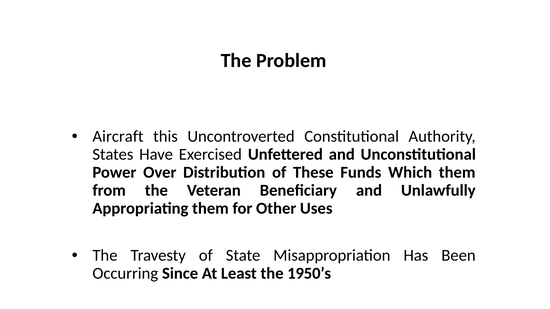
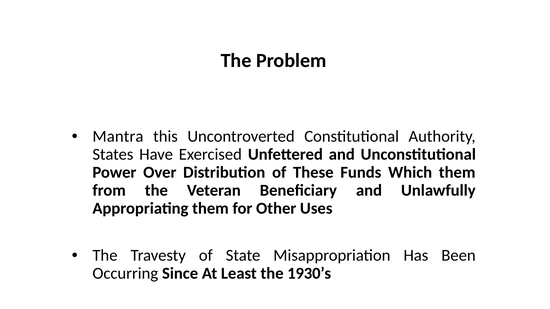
Aircraft: Aircraft -> Mantra
1950’s: 1950’s -> 1930’s
